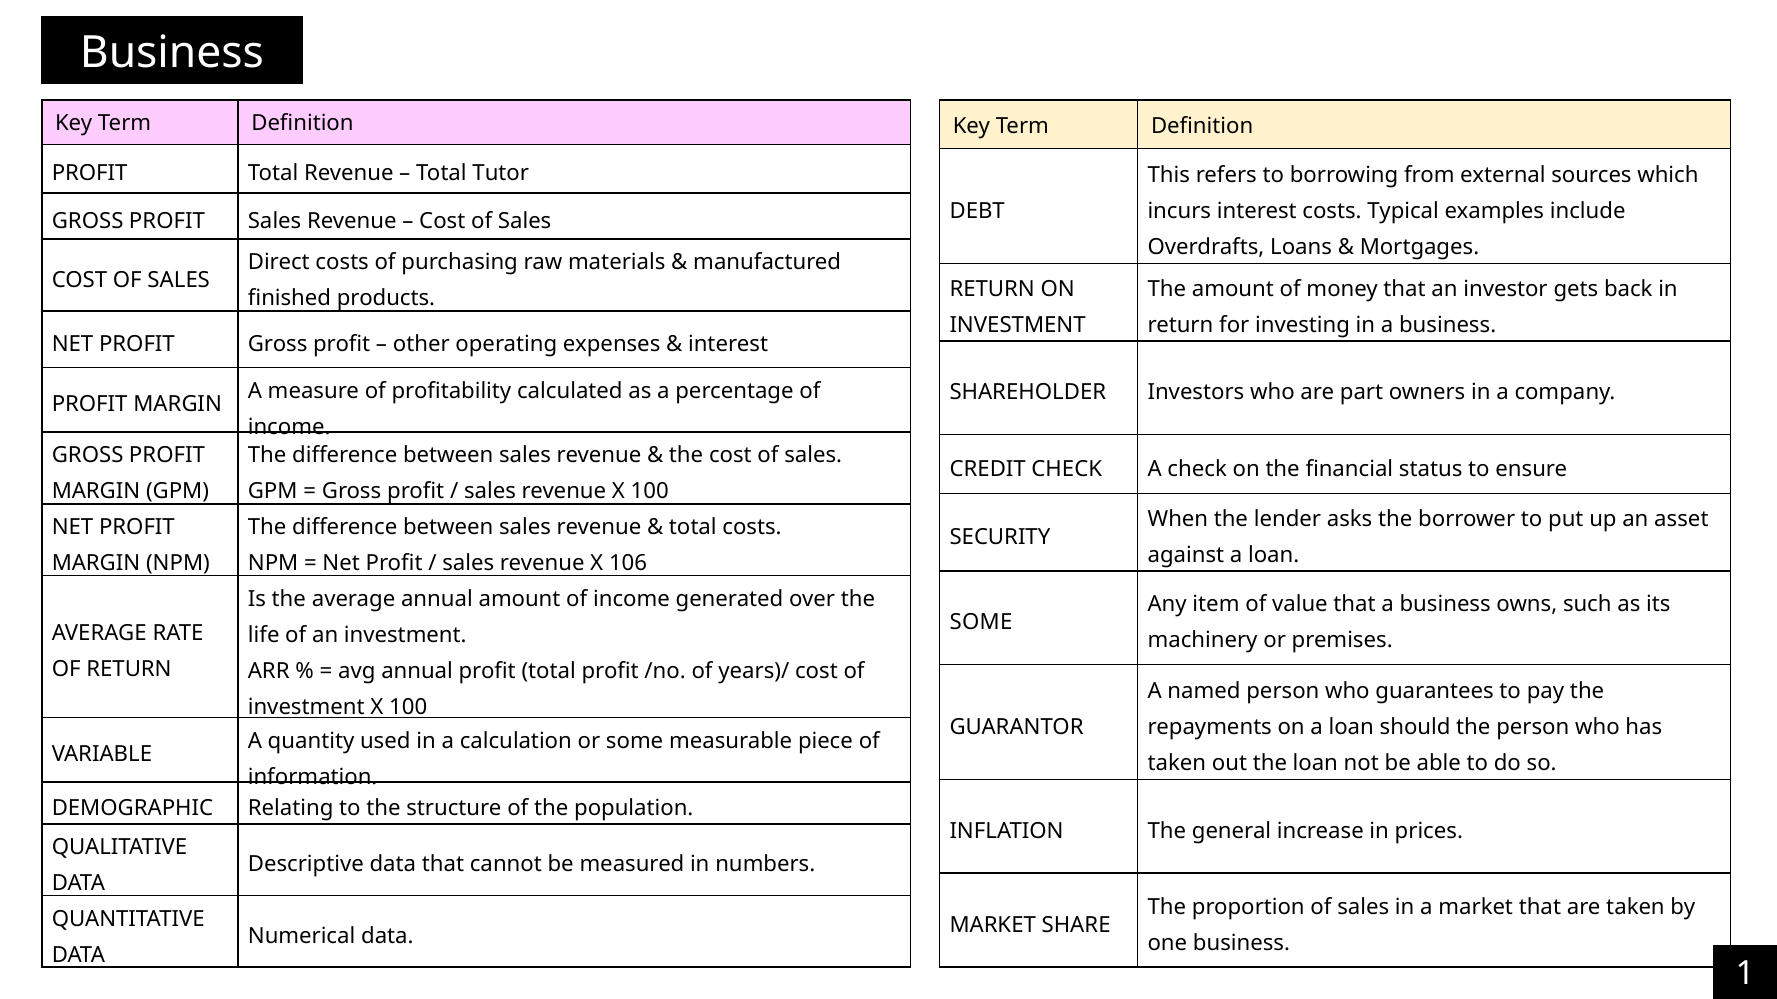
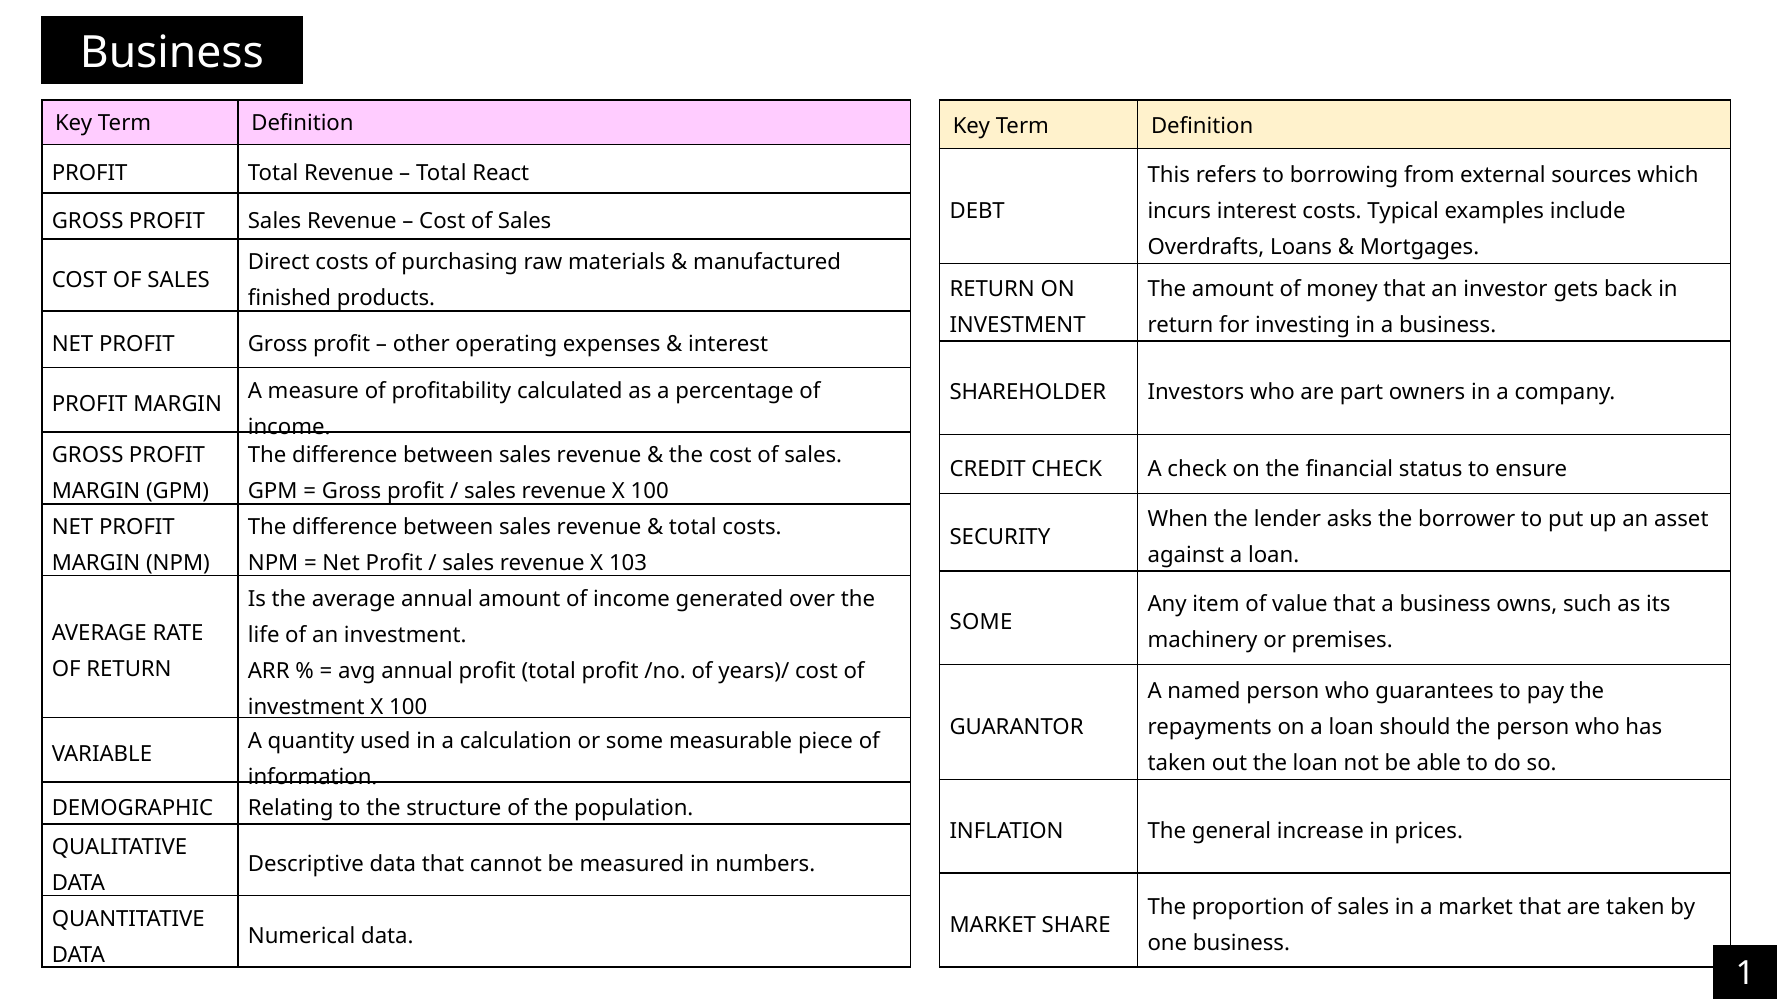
Tutor: Tutor -> React
106: 106 -> 103
